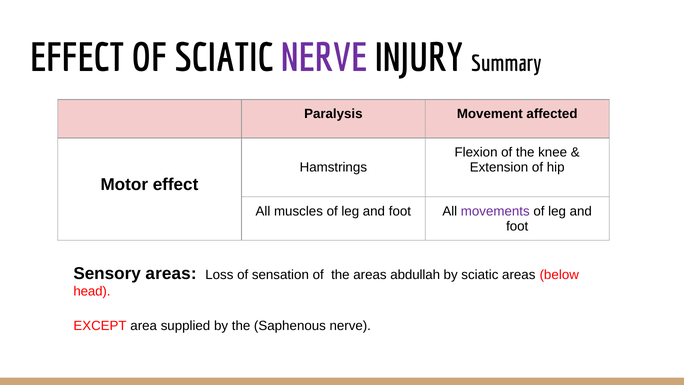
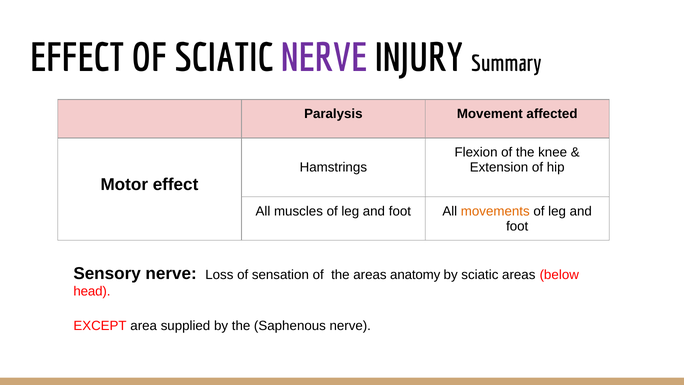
movements colour: purple -> orange
Sensory areas: areas -> nerve
abdullah: abdullah -> anatomy
